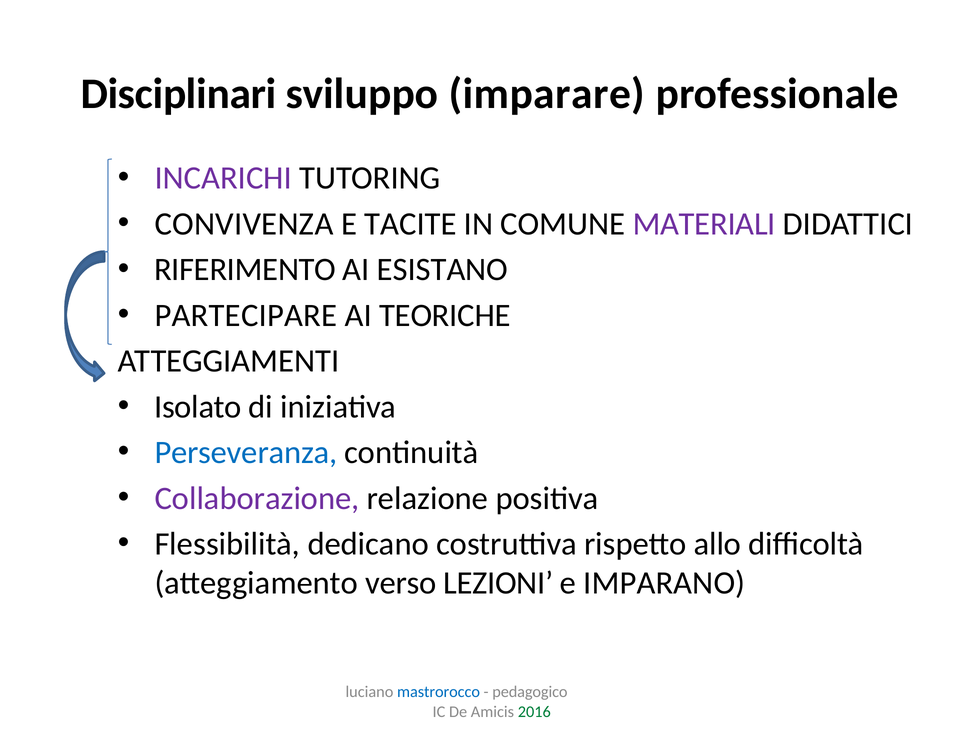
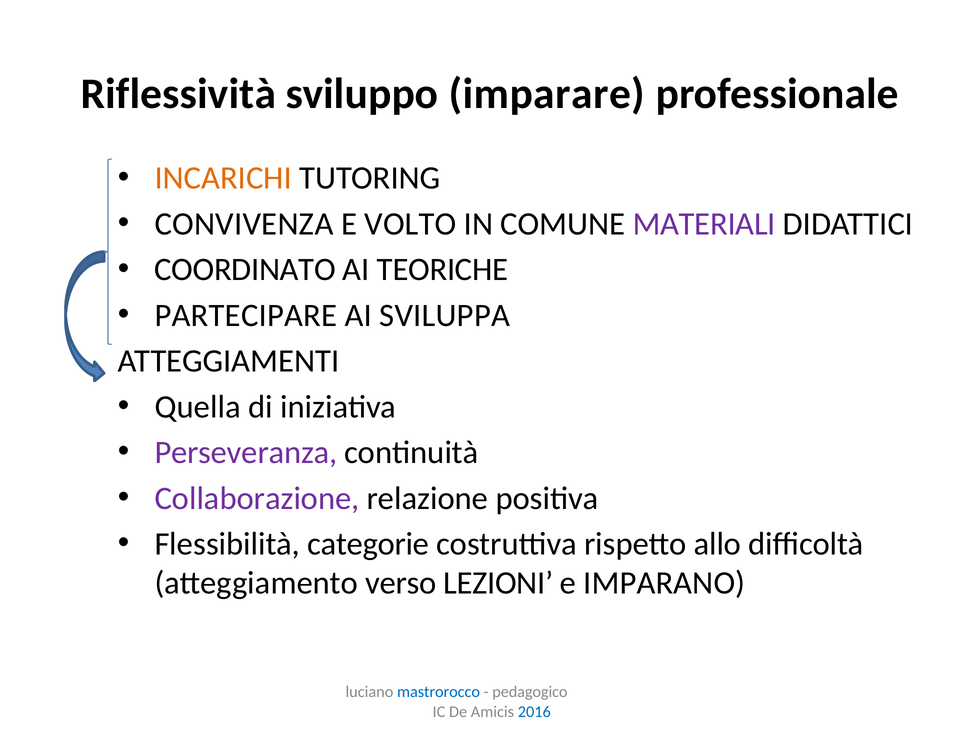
Disciplinari: Disciplinari -> Riflessività
INCARICHI colour: purple -> orange
TACITE: TACITE -> VOLTO
RIFERIMENTO: RIFERIMENTO -> COORDINATO
ESISTANO: ESISTANO -> TEORICHE
TEORICHE: TEORICHE -> SVILUPPA
Isolato: Isolato -> Quella
Perseveranza colour: blue -> purple
dedicano: dedicano -> categorie
2016 colour: green -> blue
